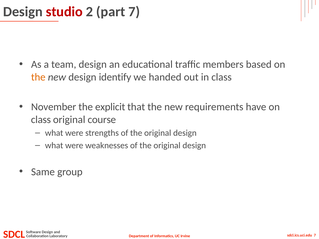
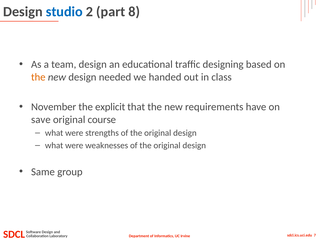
studio colour: red -> blue
part 7: 7 -> 8
members: members -> designing
identify: identify -> needed
class at (41, 120): class -> save
